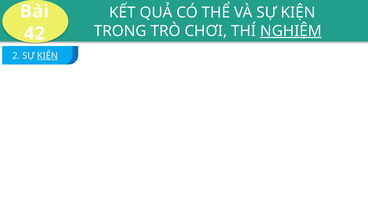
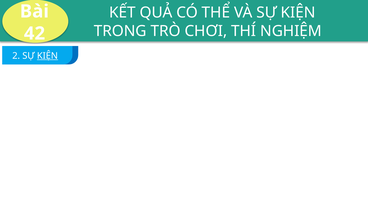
NGHIỆM underline: present -> none
